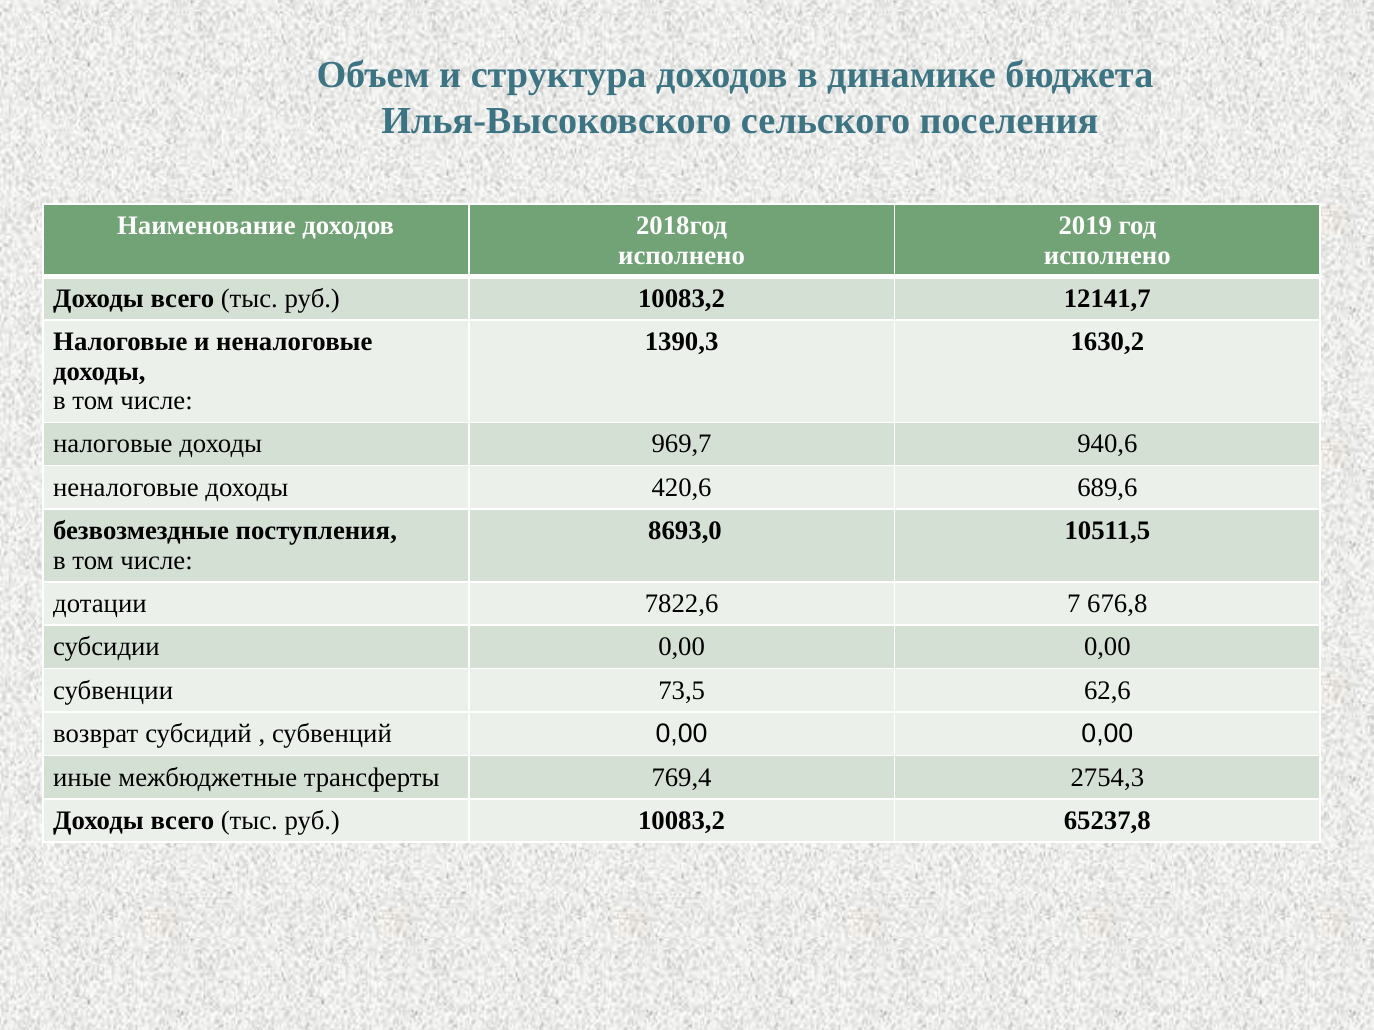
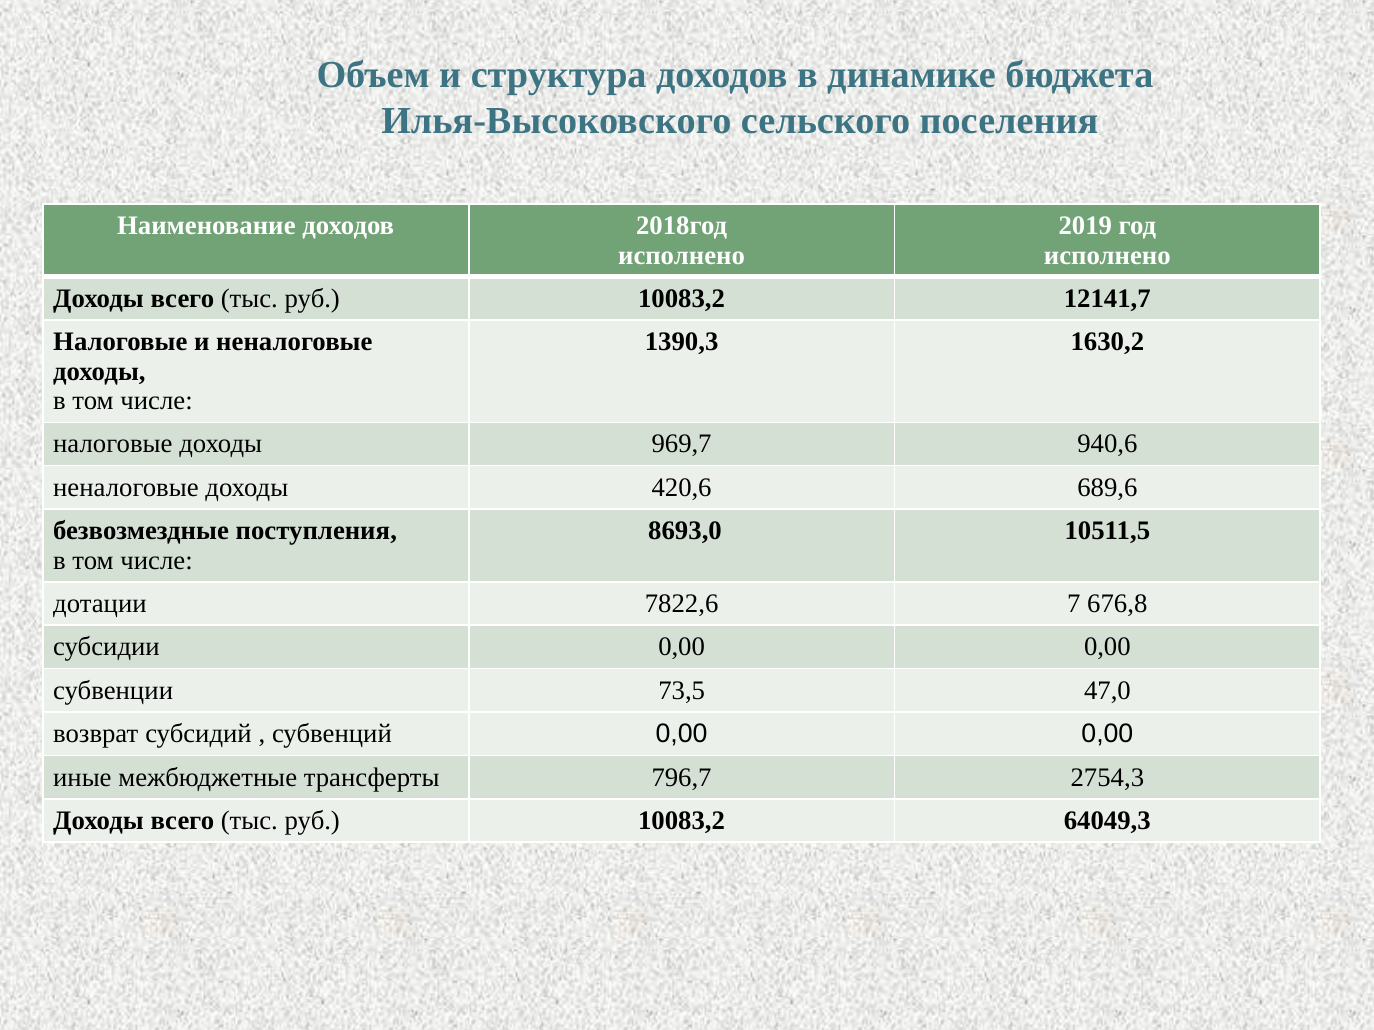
62,6: 62,6 -> 47,0
769,4: 769,4 -> 796,7
65237,8: 65237,8 -> 64049,3
